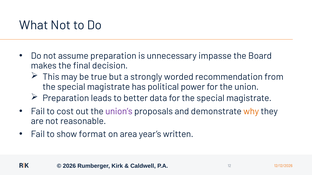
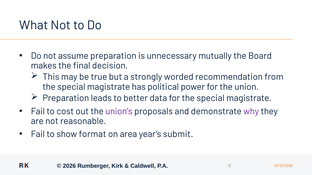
impasse: impasse -> mutually
why colour: orange -> purple
written: written -> submit
